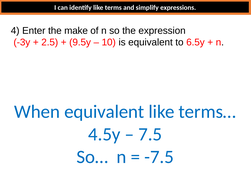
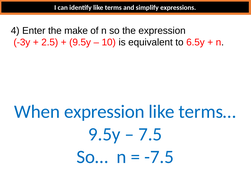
When equivalent: equivalent -> expression
4.5y at (104, 134): 4.5y -> 9.5y
